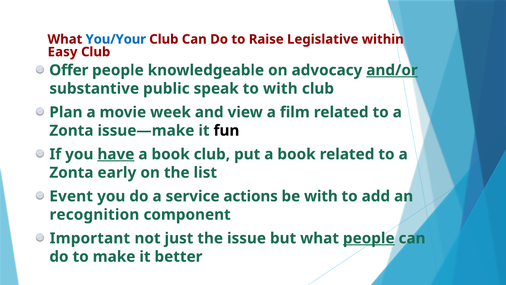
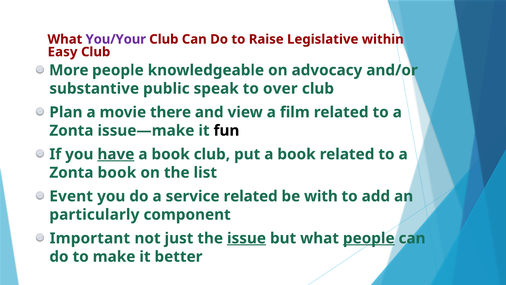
You/Your colour: blue -> purple
Offer: Offer -> More
and/or underline: present -> none
to with: with -> over
week: week -> there
Zonta early: early -> book
service actions: actions -> related
recognition: recognition -> particularly
issue underline: none -> present
